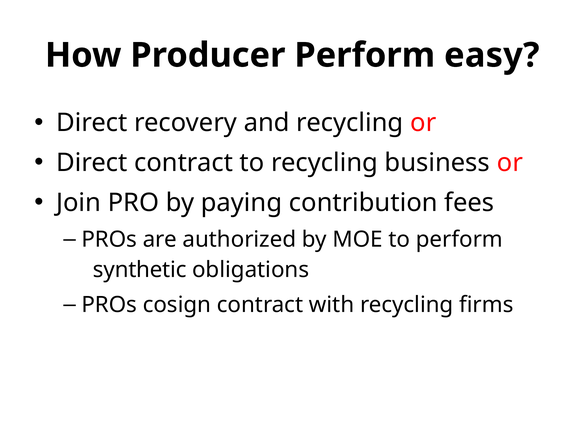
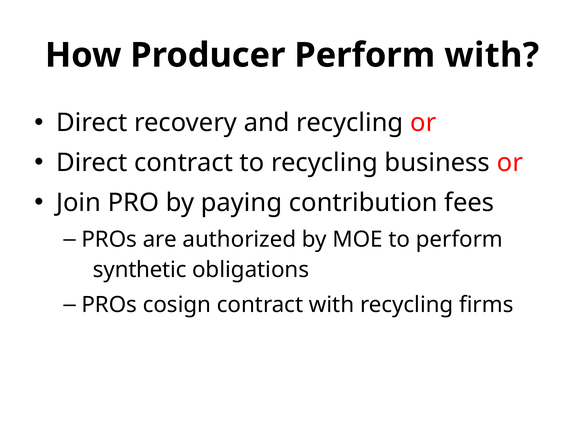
Perform easy: easy -> with
